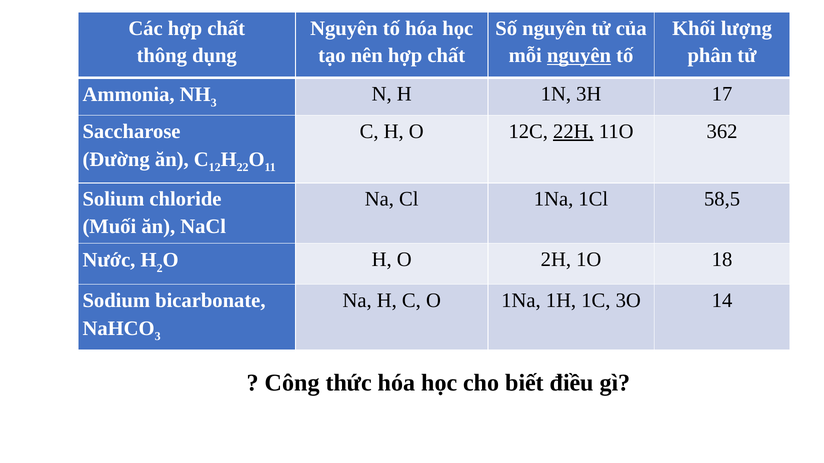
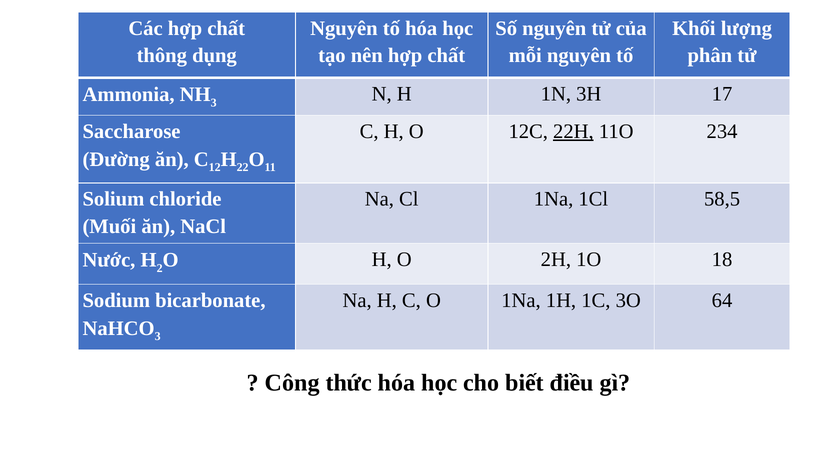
nguyên at (579, 56) underline: present -> none
362: 362 -> 234
14: 14 -> 64
